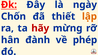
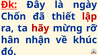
lập colour: orange -> red
đành: đành -> nhận
phép: phép -> khúc
